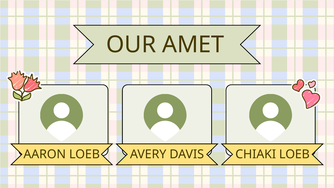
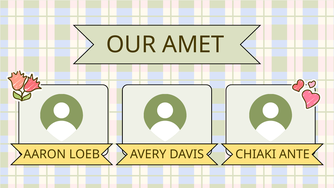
CHIAKI LOEB: LOEB -> ANTE
